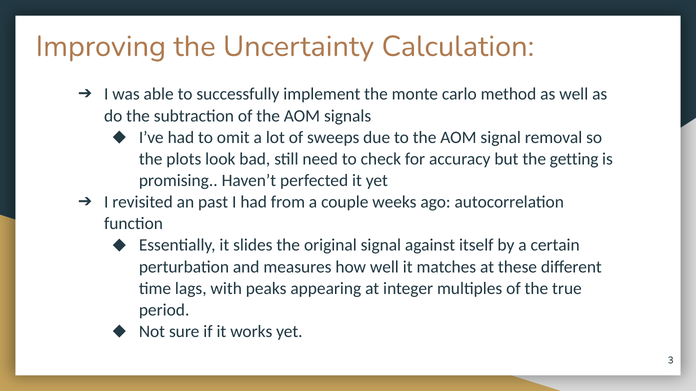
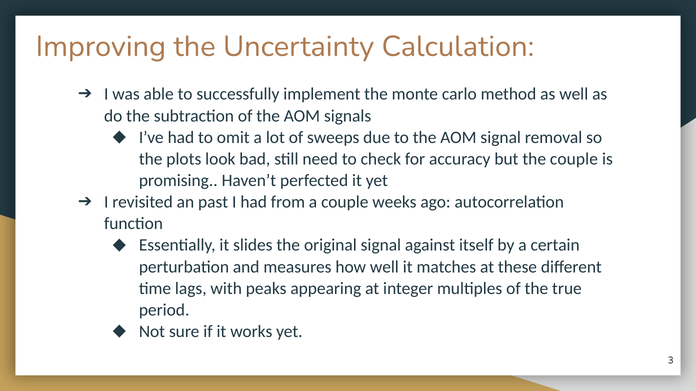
the getting: getting -> couple
